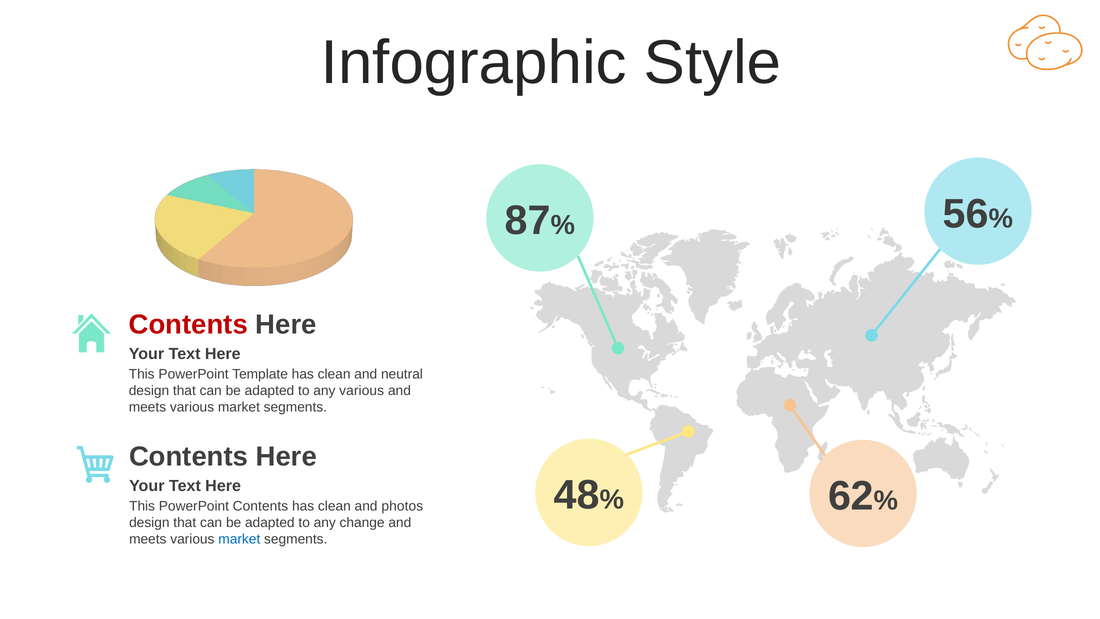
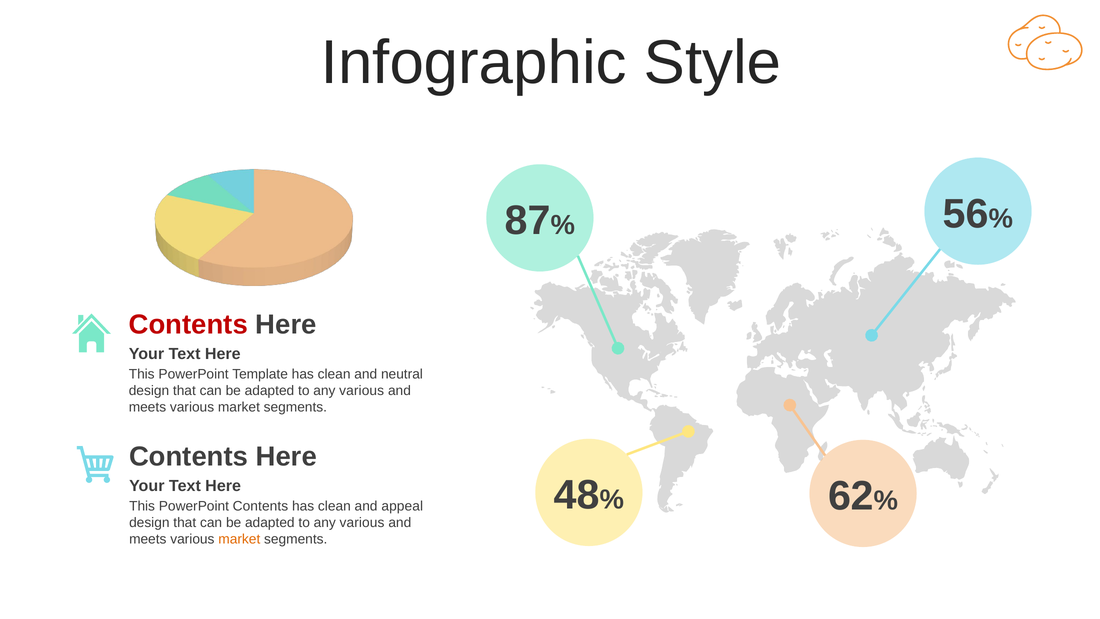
photos: photos -> appeal
change at (362, 523): change -> various
market at (239, 539) colour: blue -> orange
